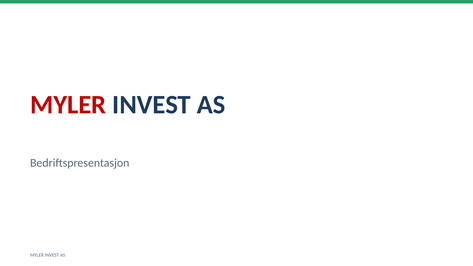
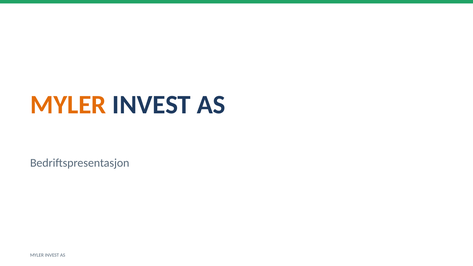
MYLER at (68, 105) colour: red -> orange
